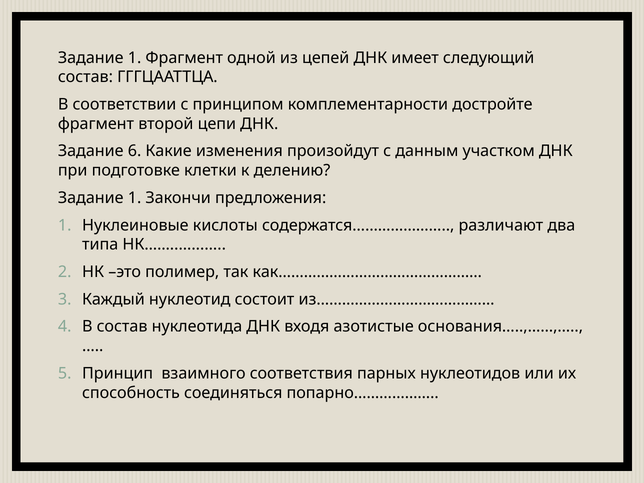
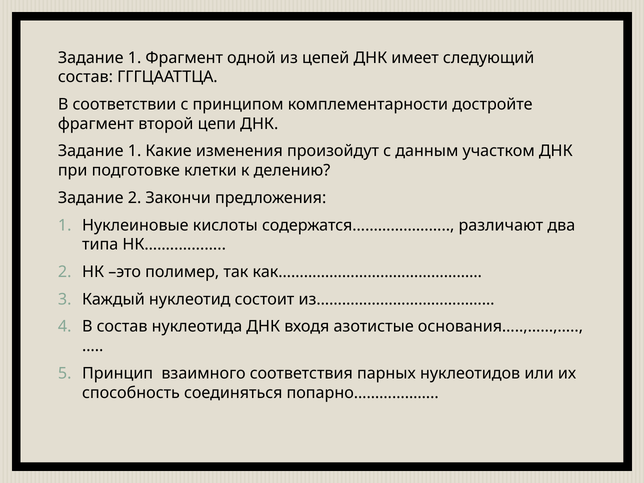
6 at (135, 151): 6 -> 1
1 at (135, 198): 1 -> 2
